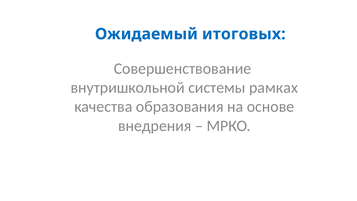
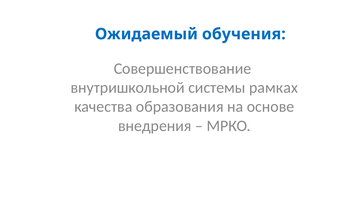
итоговых: итоговых -> обучения
